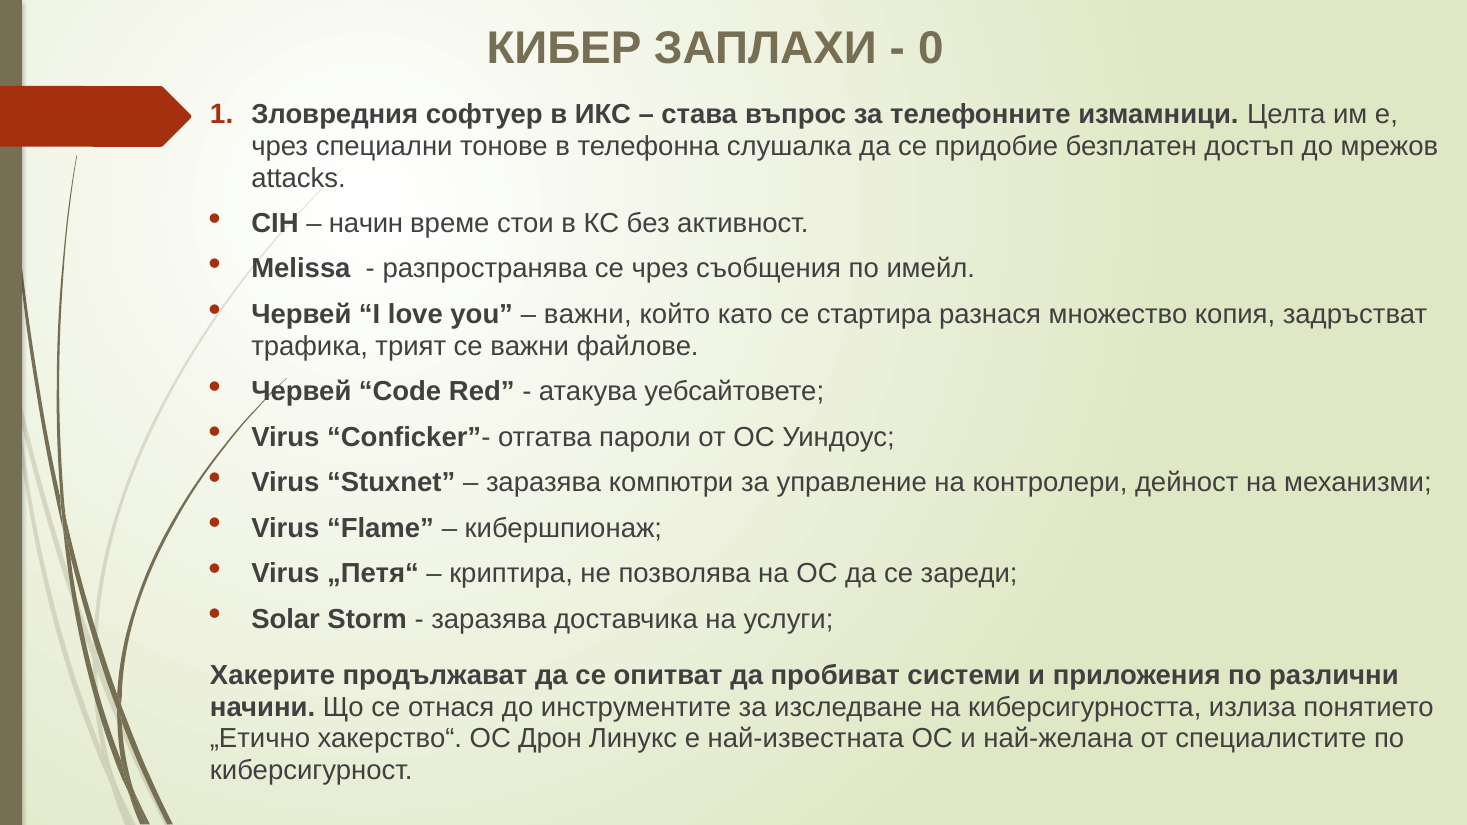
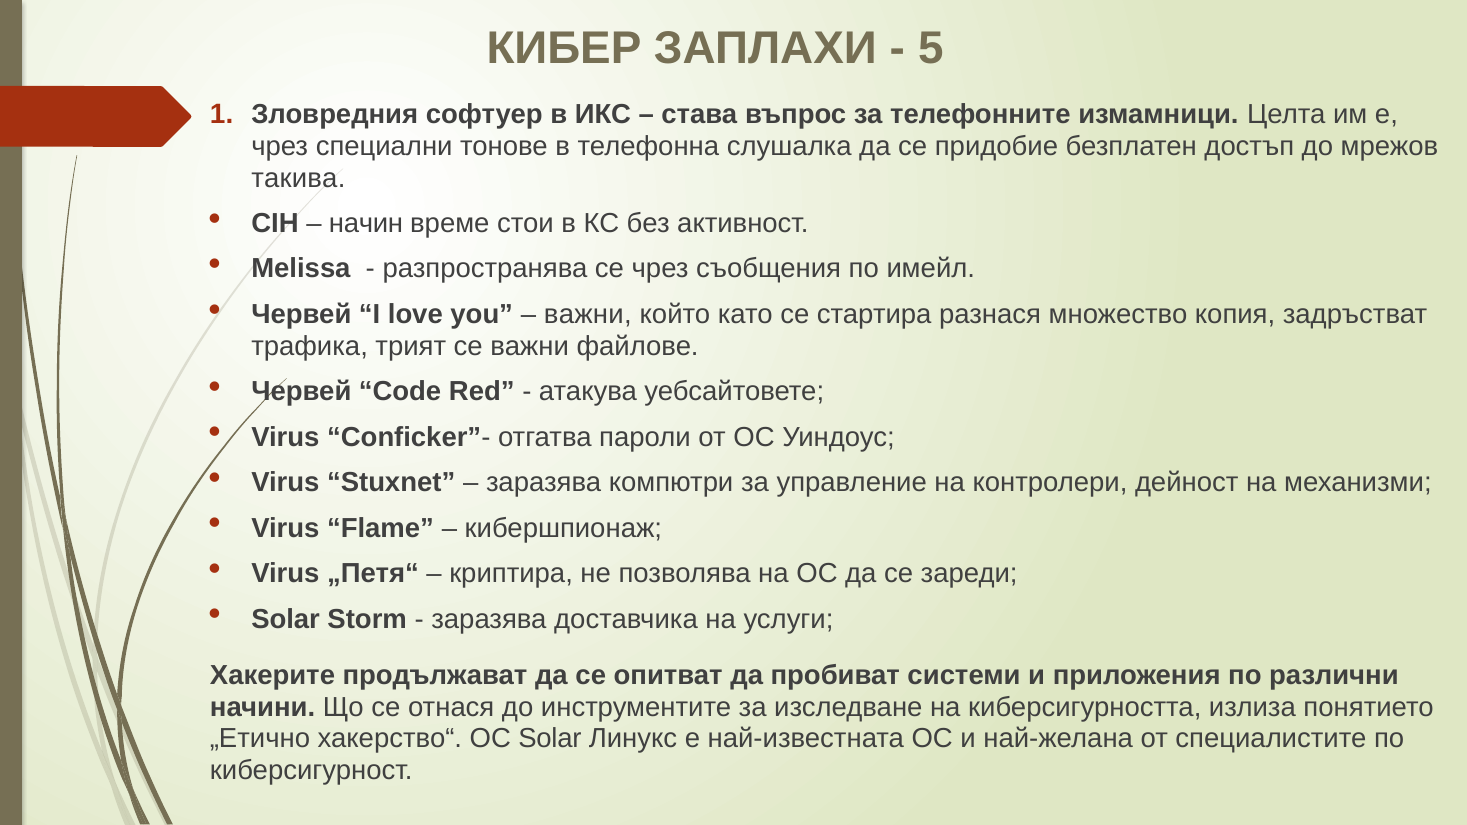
0: 0 -> 5
attacks: attacks -> такива
ОС Дрон: Дрон -> Solar
